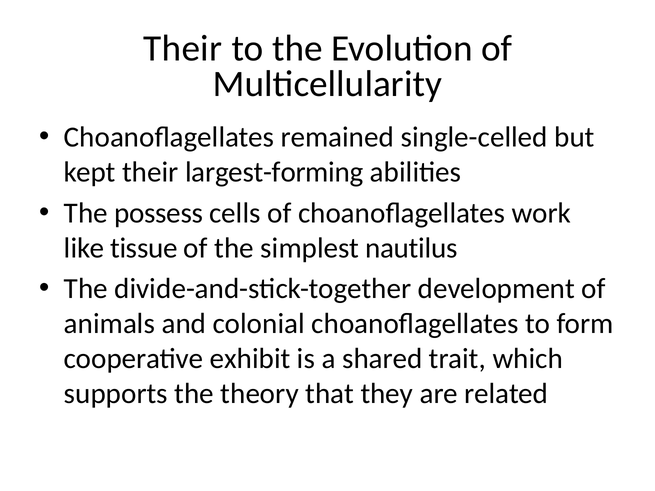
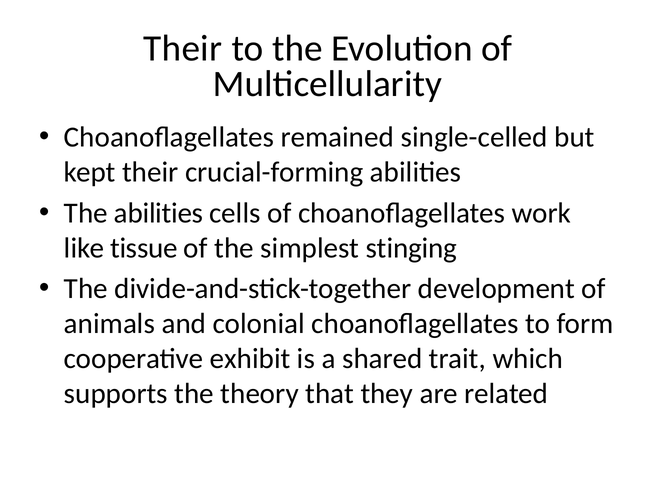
largest-forming: largest-forming -> crucial-forming
The possess: possess -> abilities
nautilus: nautilus -> stinging
